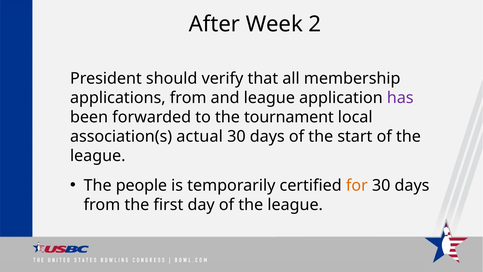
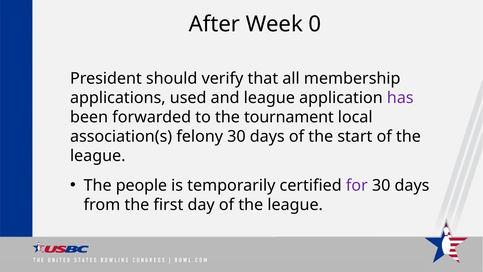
2: 2 -> 0
applications from: from -> used
actual: actual -> felony
for colour: orange -> purple
